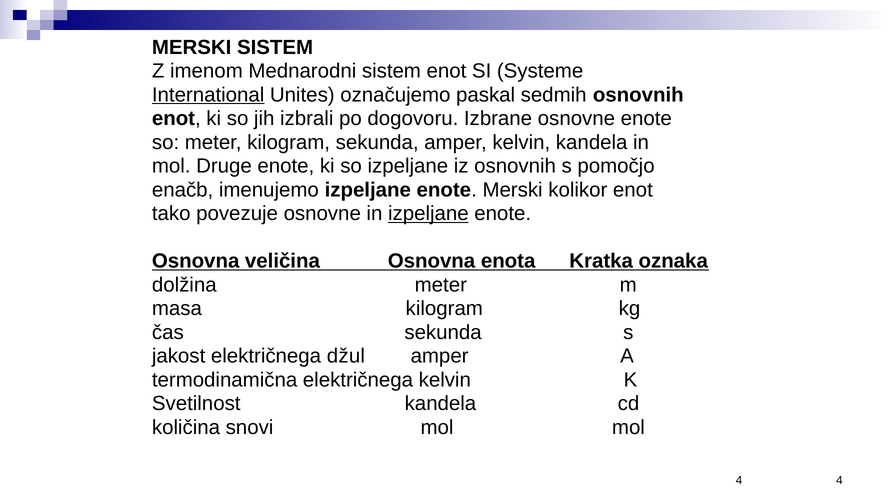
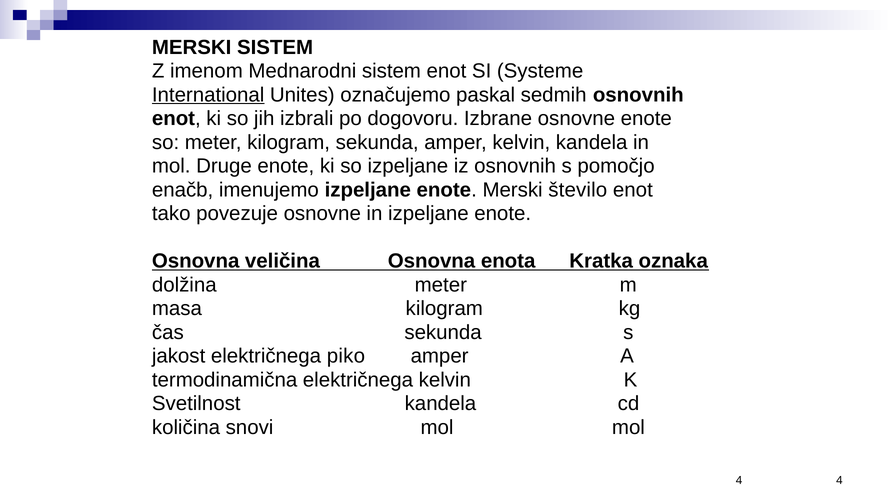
kolikor: kolikor -> število
izpeljane at (428, 214) underline: present -> none
džul: džul -> piko
